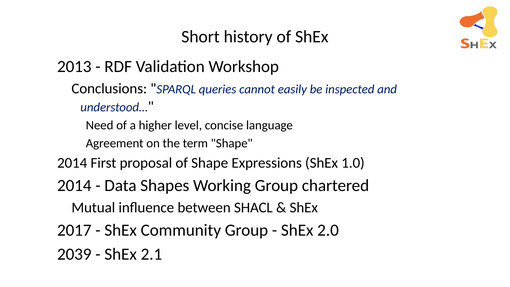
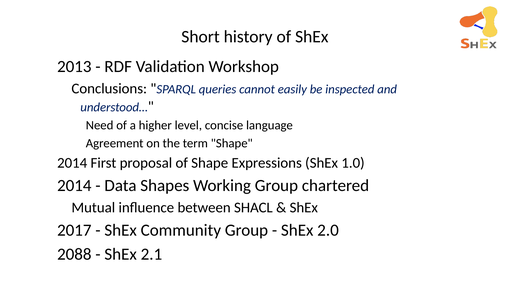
2039: 2039 -> 2088
